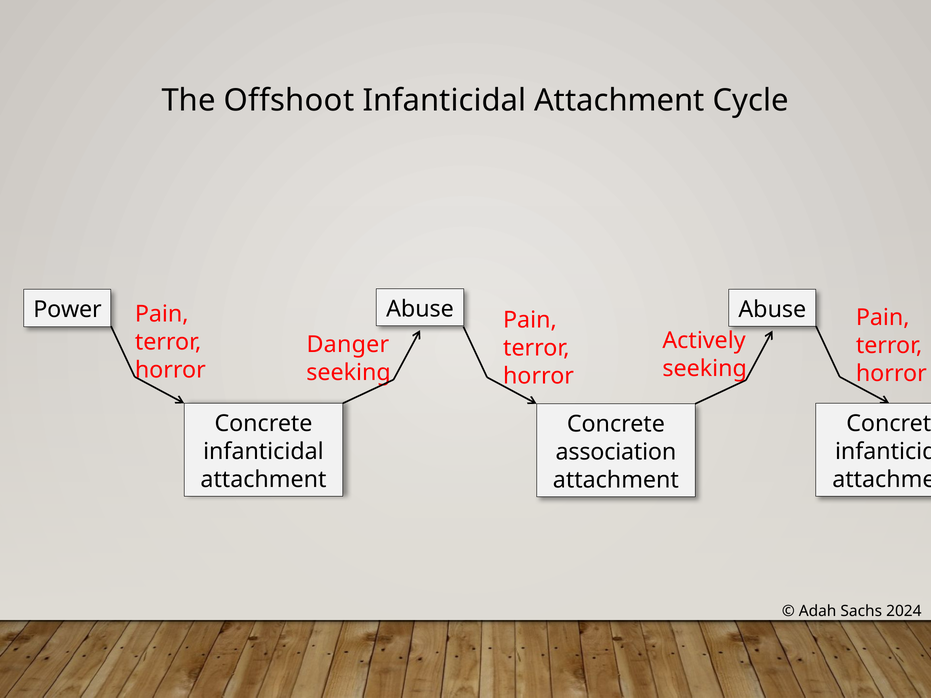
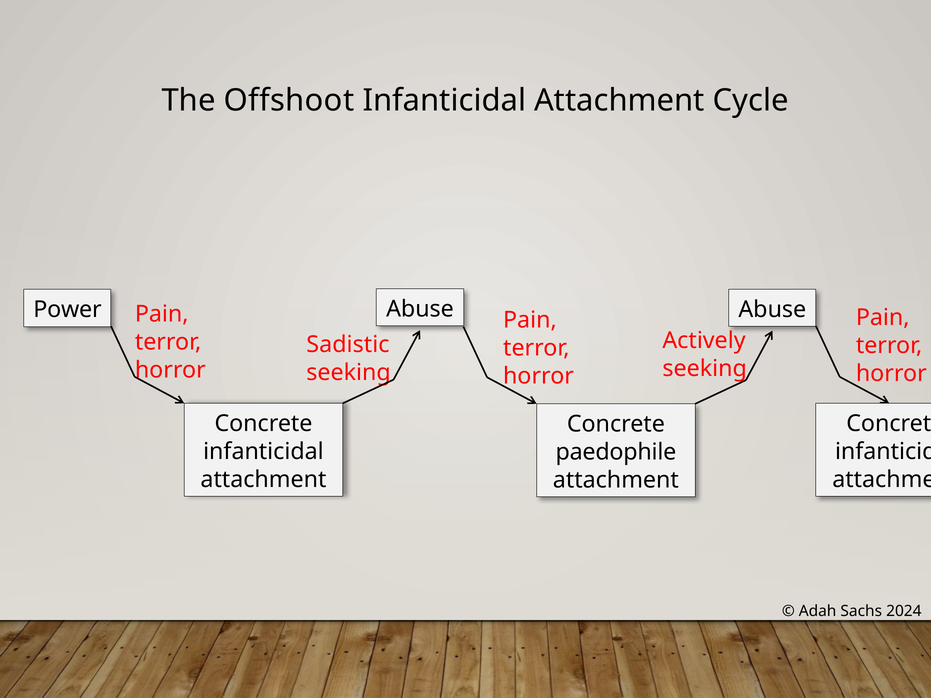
Danger: Danger -> Sadistic
association: association -> paedophile
